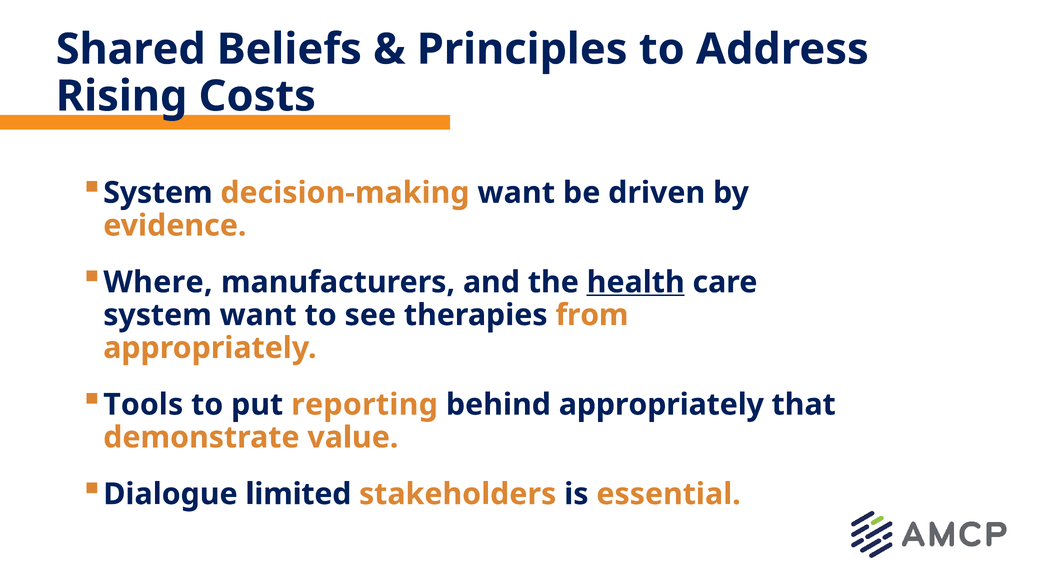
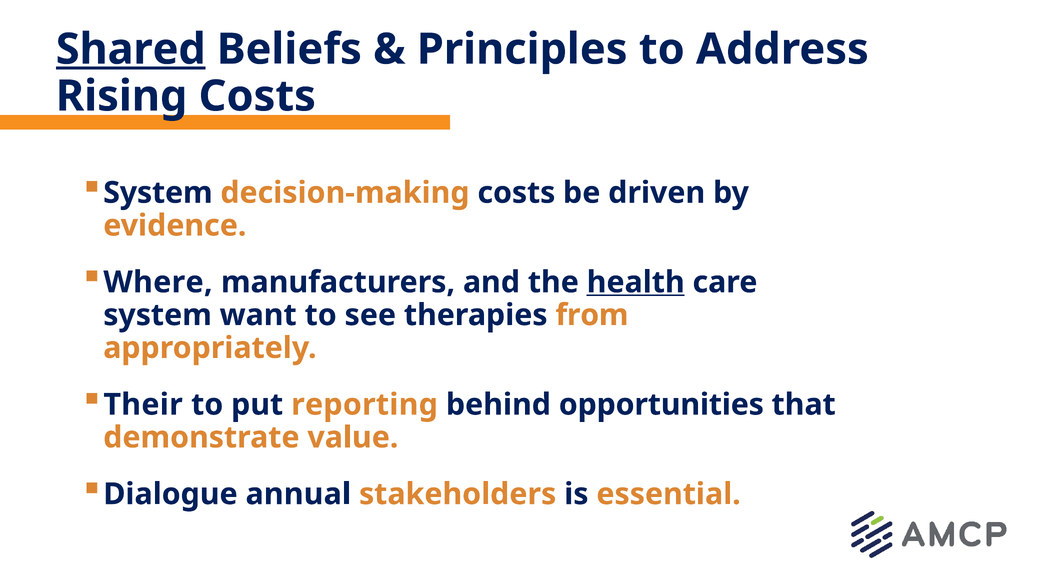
Shared underline: none -> present
decision-making want: want -> costs
Tools: Tools -> Their
behind appropriately: appropriately -> opportunities
limited: limited -> annual
